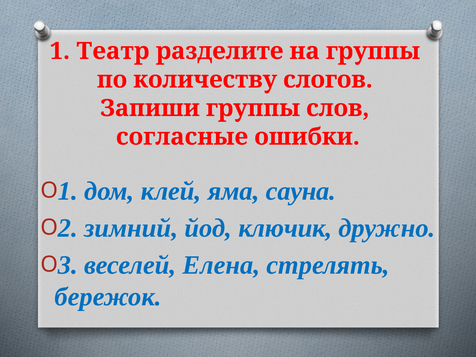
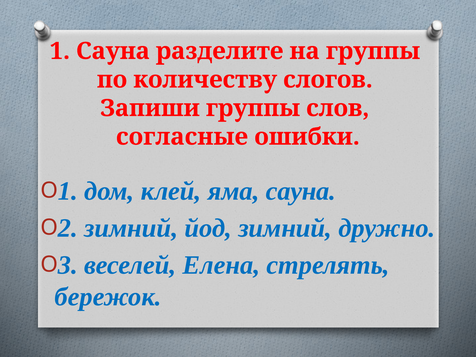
1 Театр: Театр -> Сауна
йод ключик: ключик -> зимний
